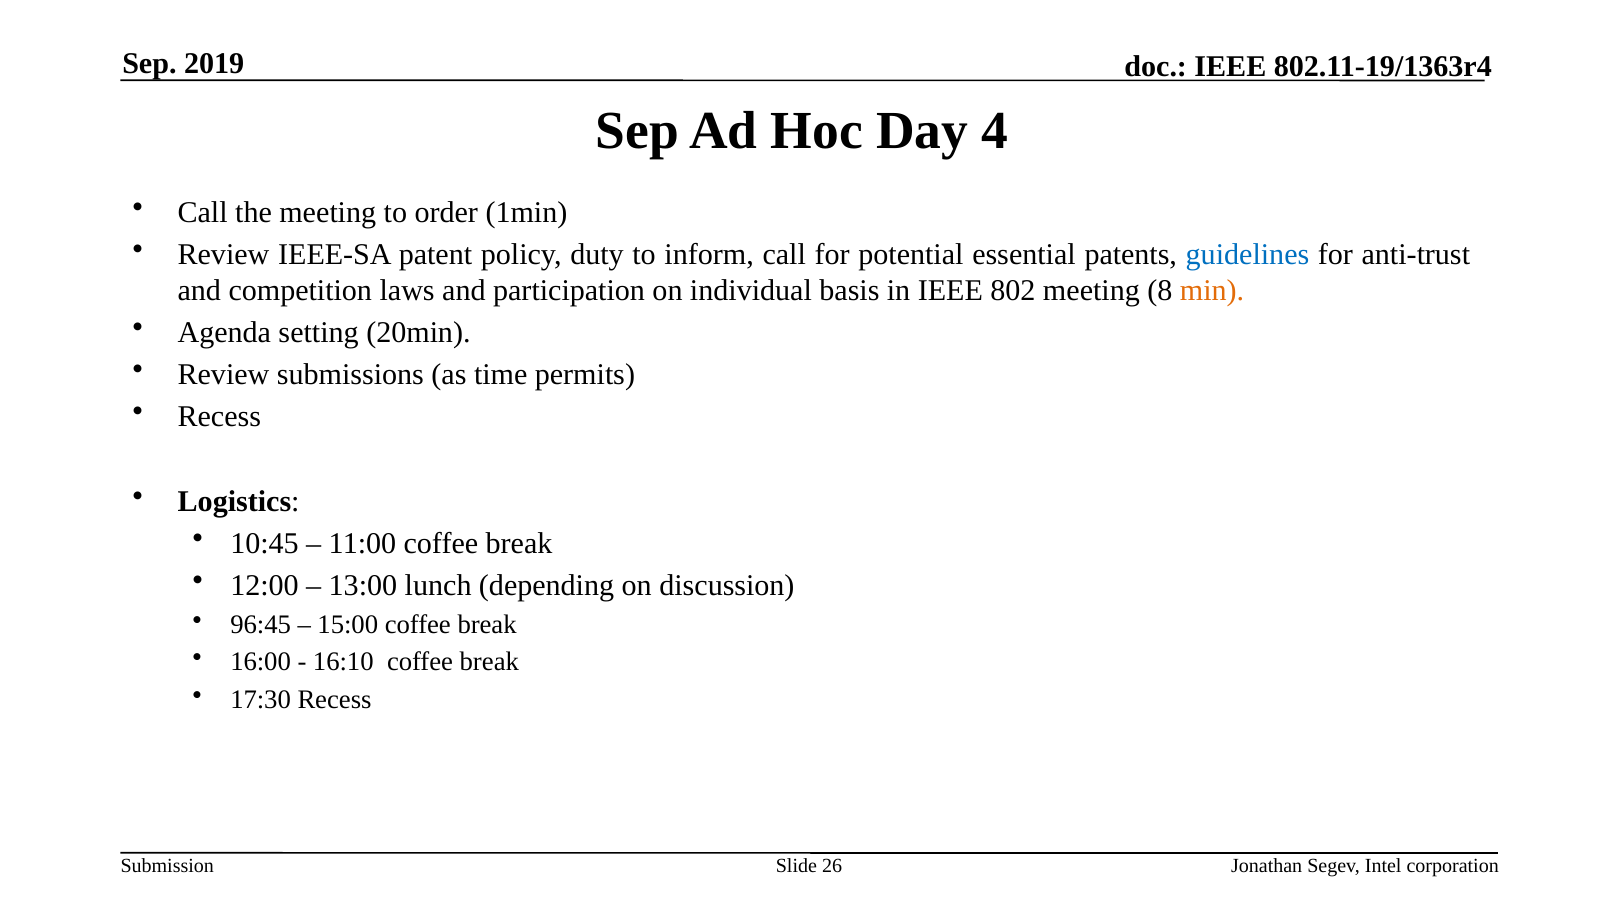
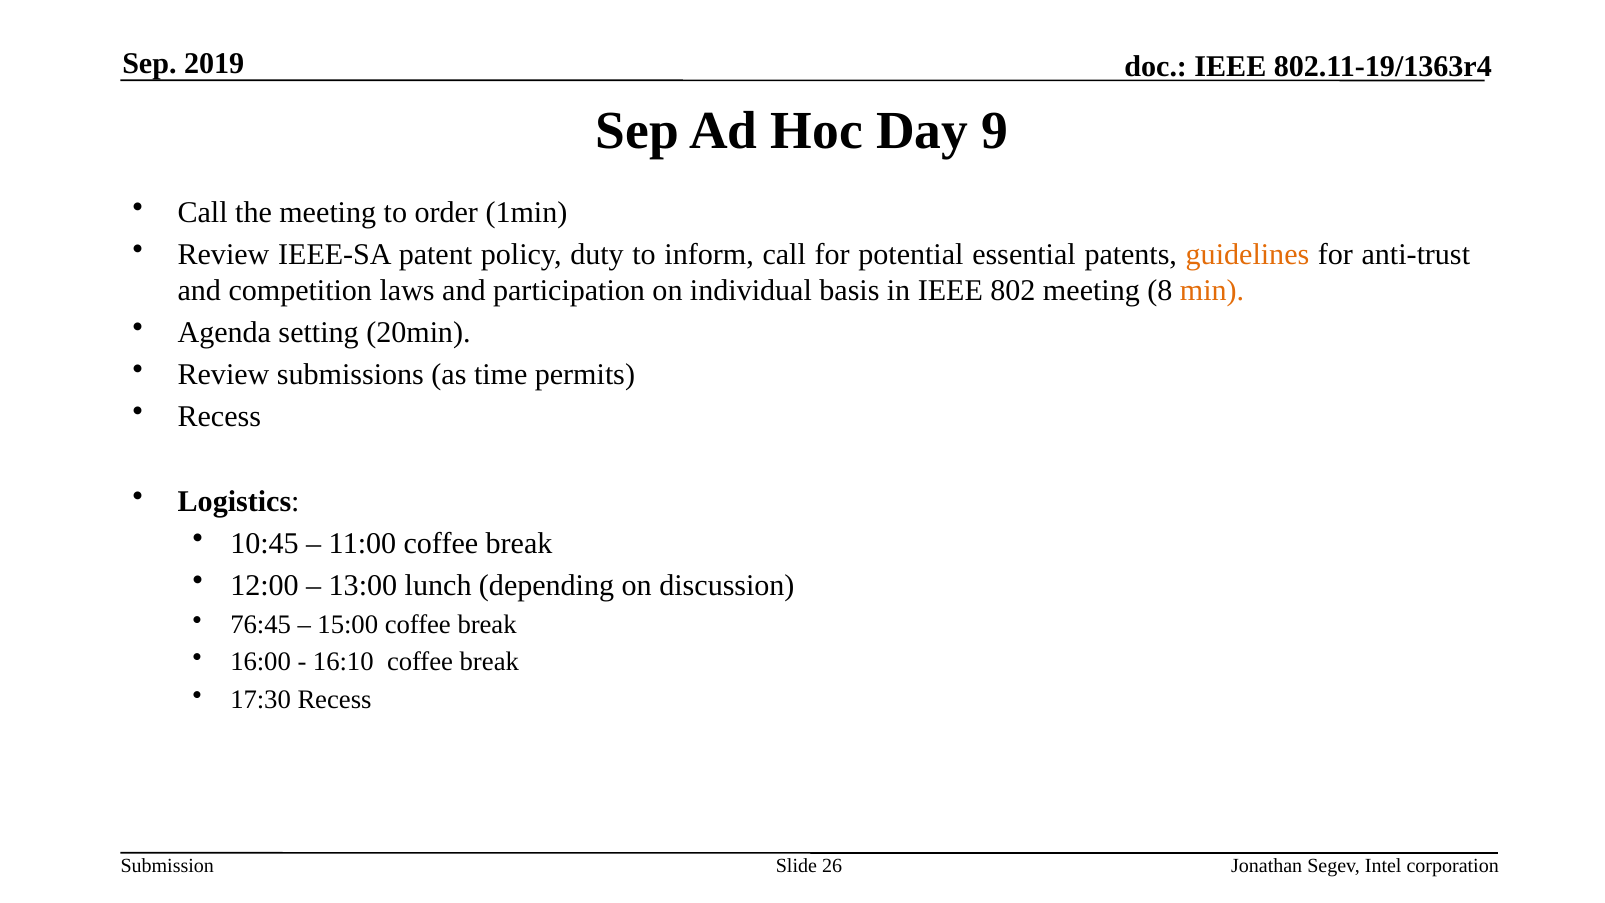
4: 4 -> 9
guidelines colour: blue -> orange
96:45: 96:45 -> 76:45
